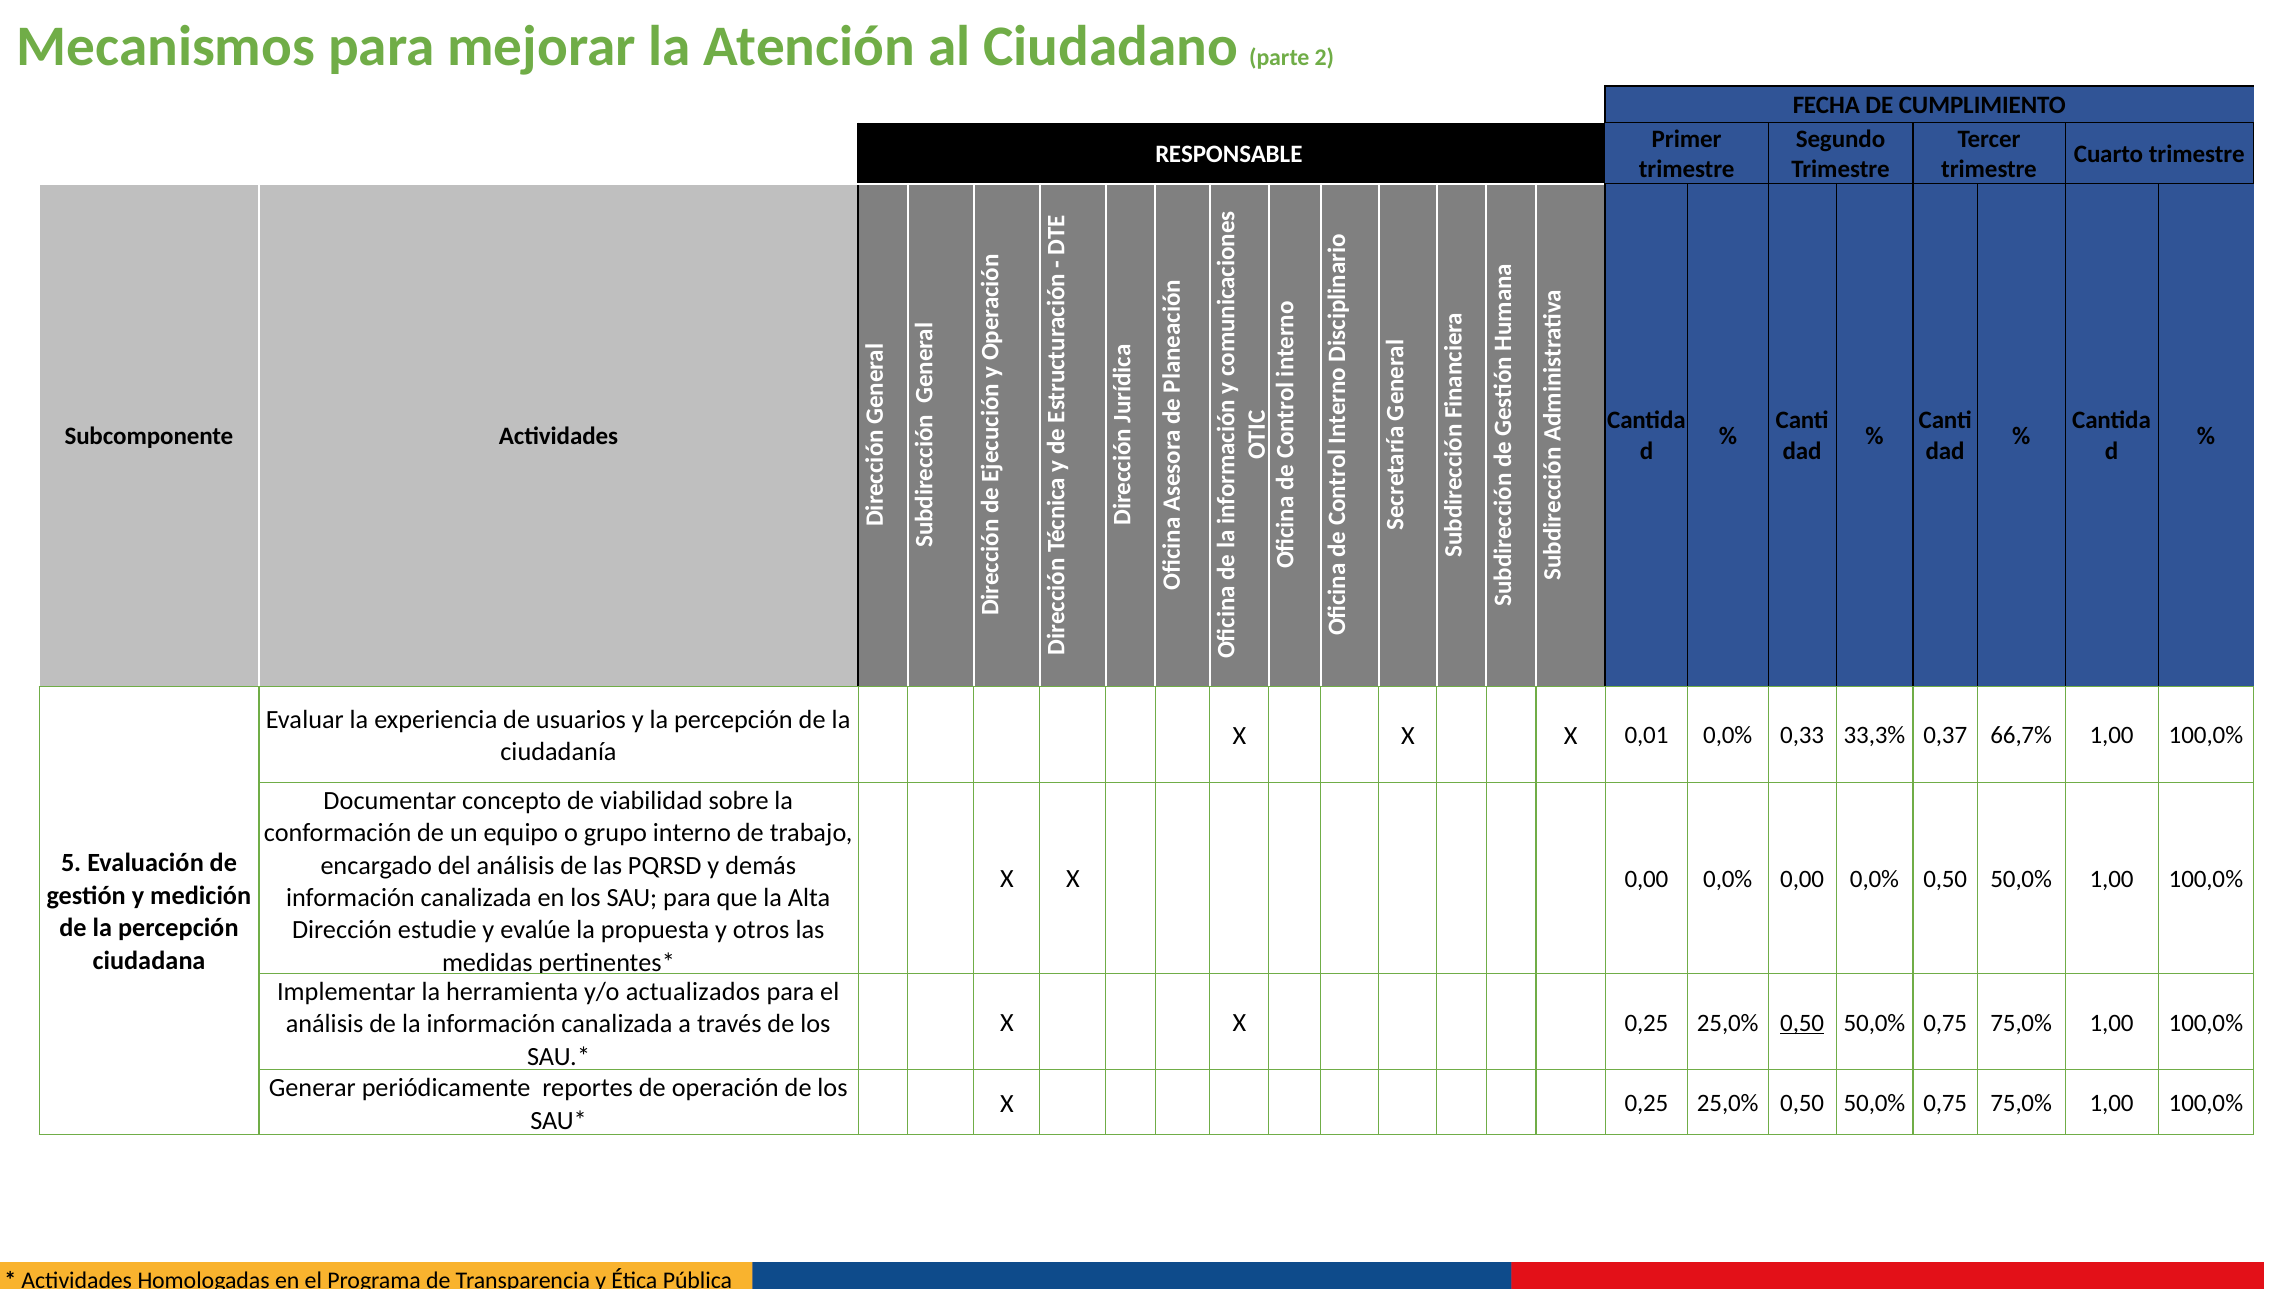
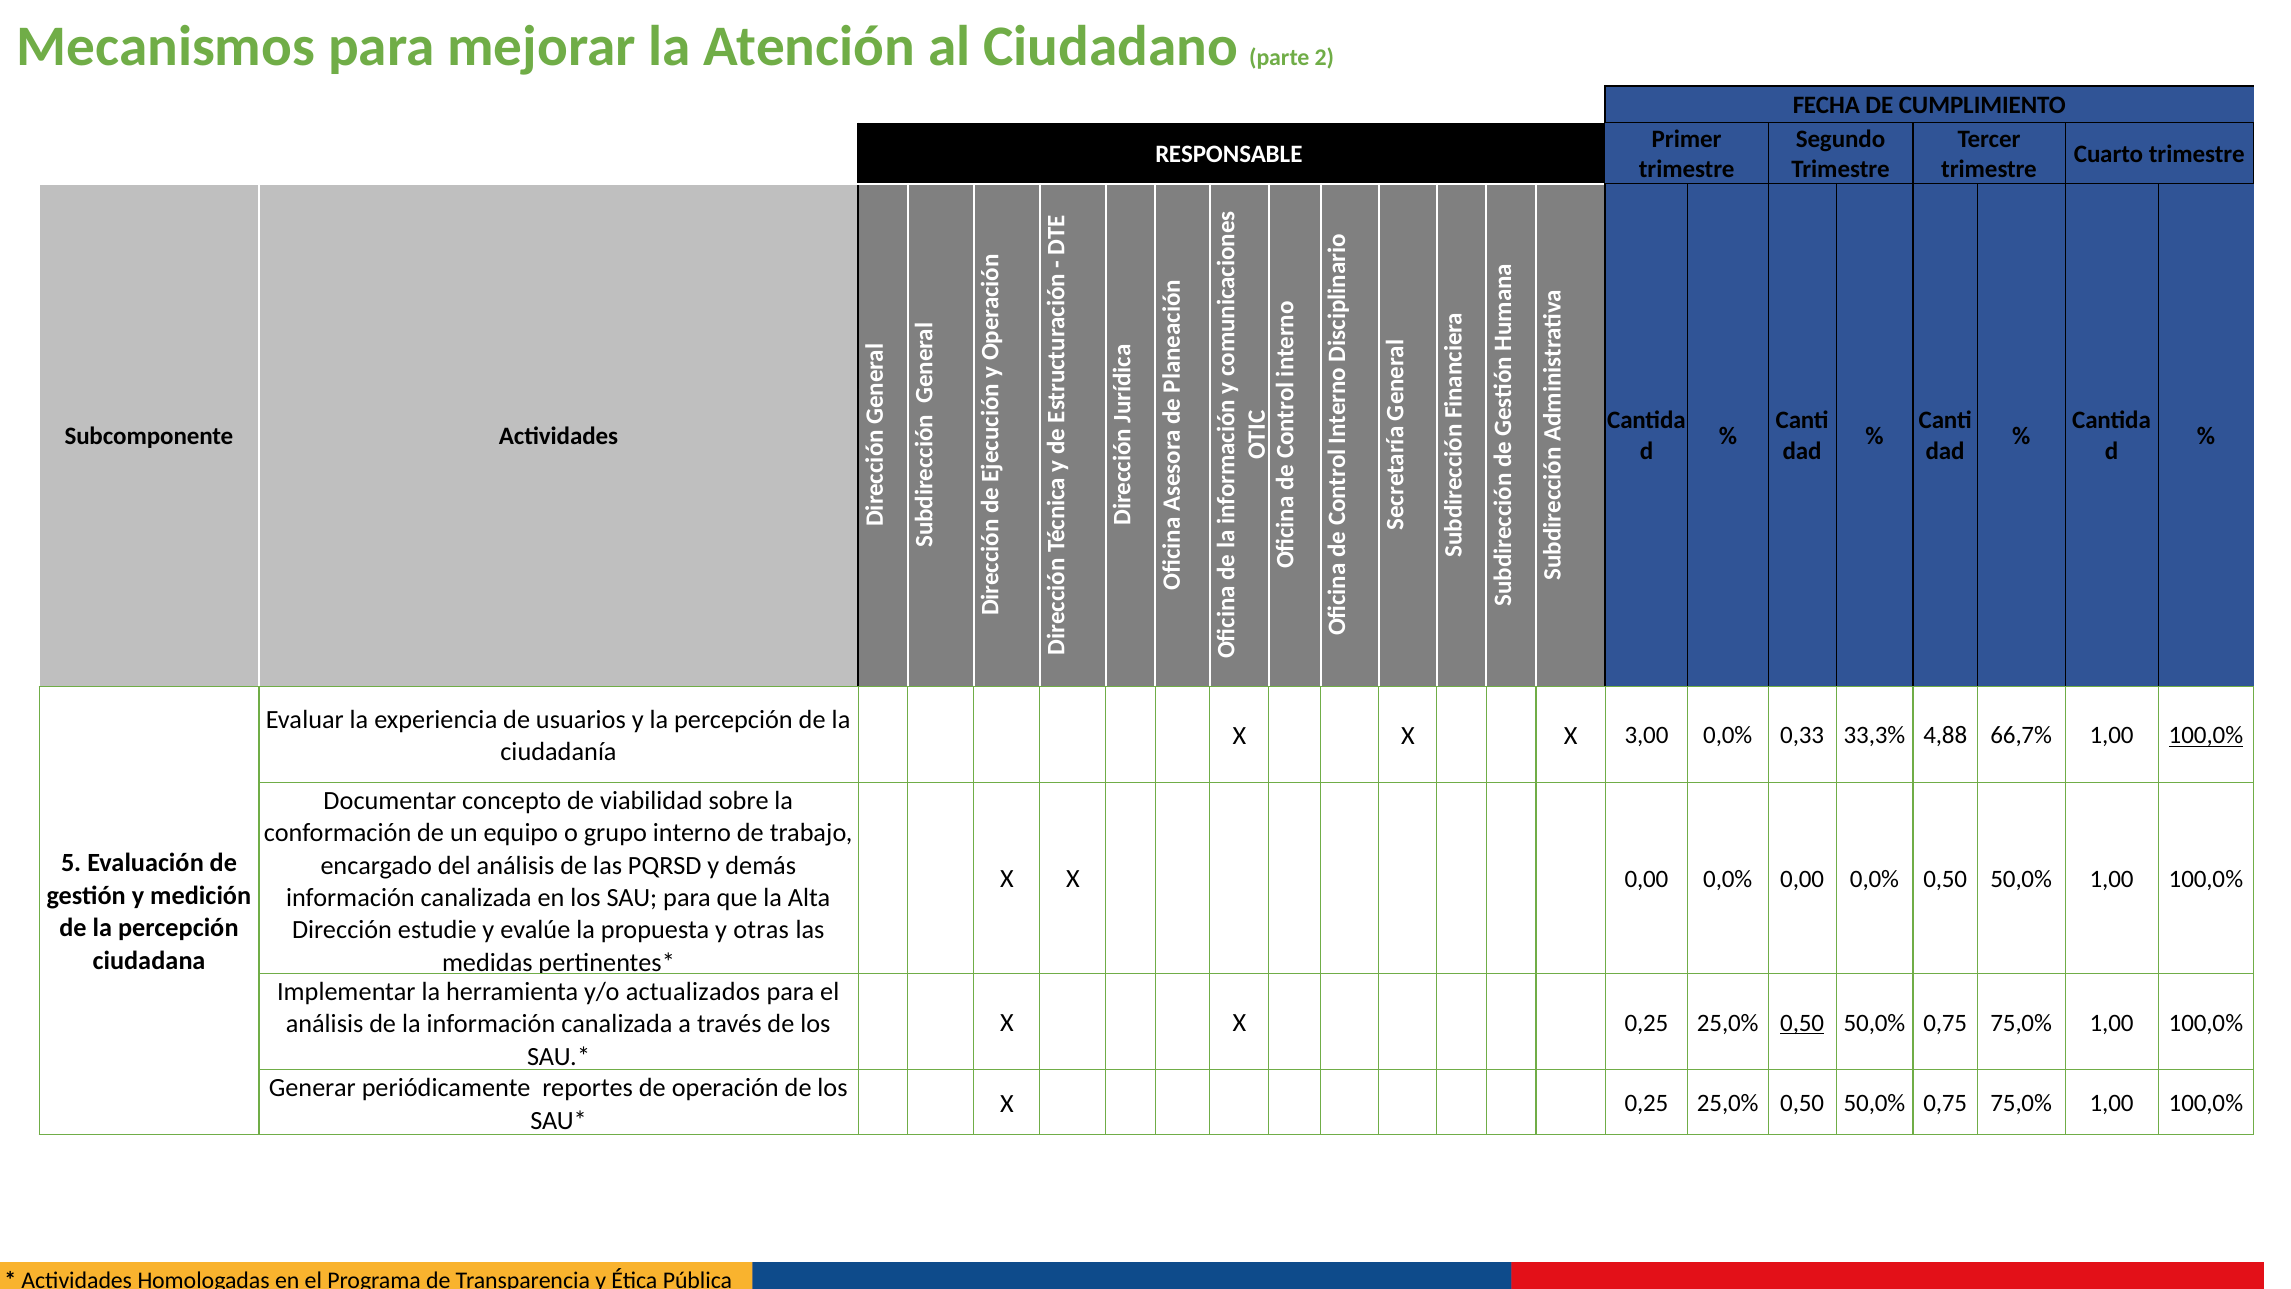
0,01: 0,01 -> 3,00
0,37: 0,37 -> 4,88
100,0% at (2206, 735) underline: none -> present
otros: otros -> otras
